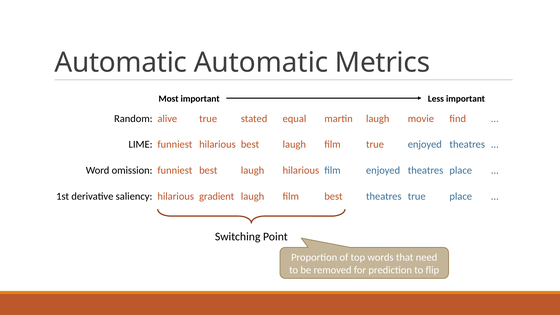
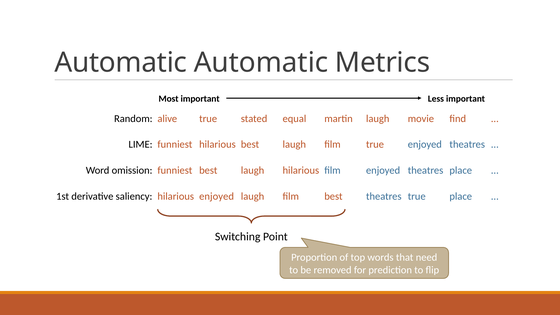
hilarious gradient: gradient -> enjoyed
